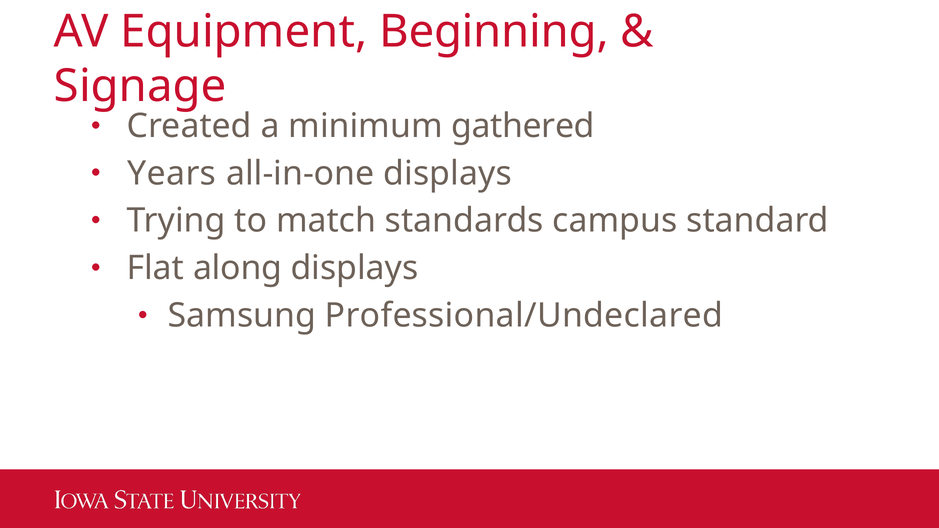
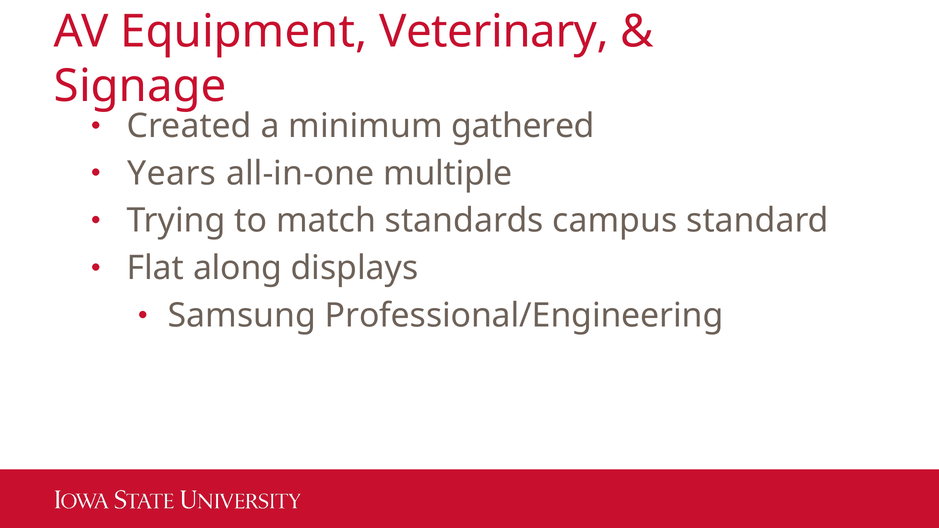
Beginning: Beginning -> Veterinary
all-in-one displays: displays -> multiple
Professional/Undeclared: Professional/Undeclared -> Professional/Engineering
